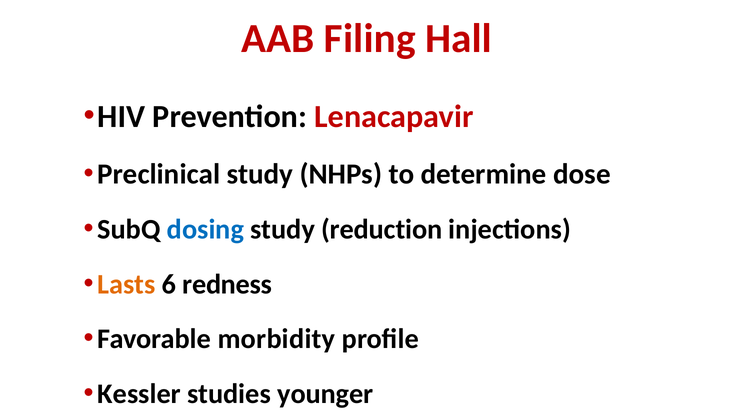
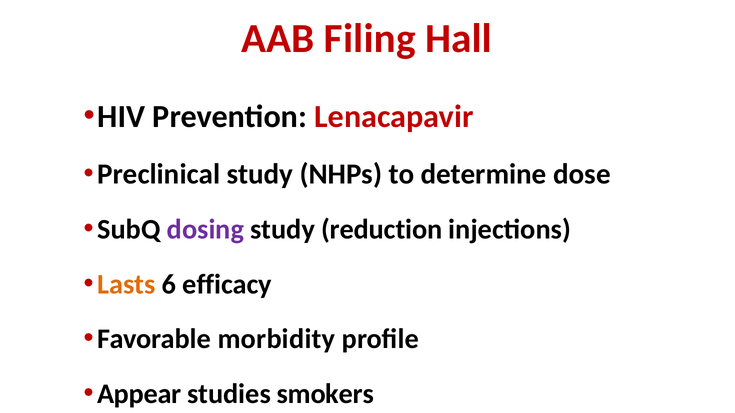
dosing colour: blue -> purple
redness: redness -> efficacy
Kessler: Kessler -> Appear
younger: younger -> smokers
